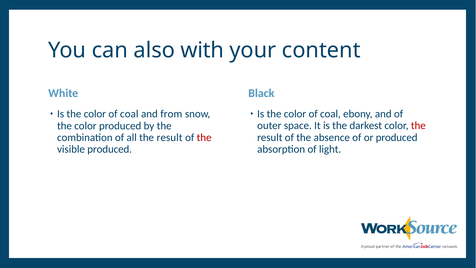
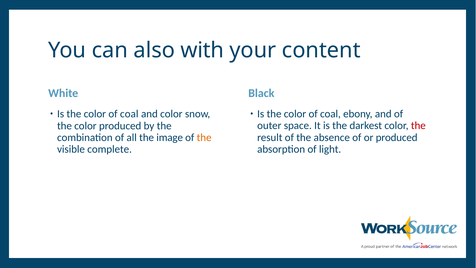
and from: from -> color
all the result: result -> image
the at (204, 137) colour: red -> orange
visible produced: produced -> complete
